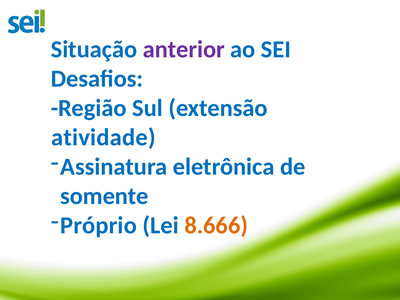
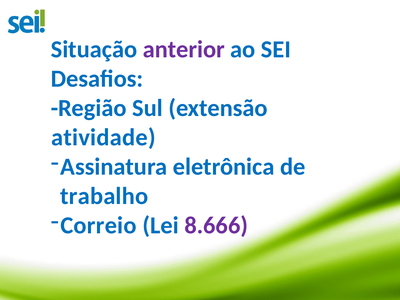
somente: somente -> trabalho
Próprio: Próprio -> Correio
8.666 colour: orange -> purple
